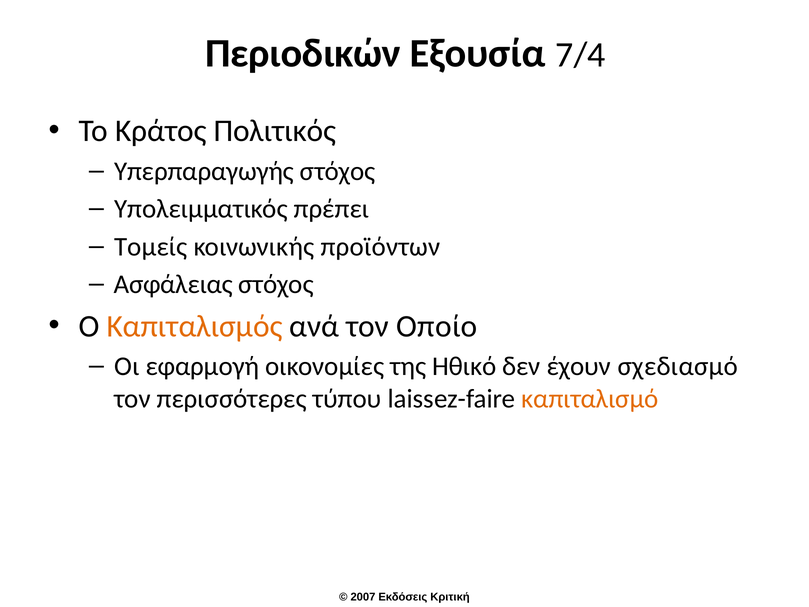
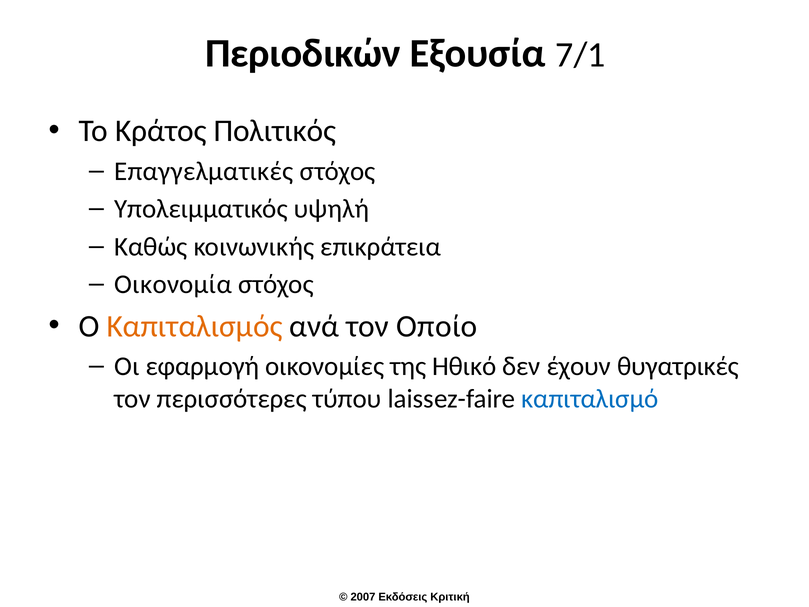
7/4: 7/4 -> 7/1
Υπερπαραγωγής: Υπερπαραγωγής -> Επαγγελματικές
πρέπει: πρέπει -> υψηλή
Τομείς: Τομείς -> Καθώς
προϊόντων: προϊόντων -> επικράτεια
Ασφάλειας: Ασφάλειας -> Οικονομία
σχεδιασμό: σχεδιασμό -> θυγατρικές
καπιταλισμό colour: orange -> blue
